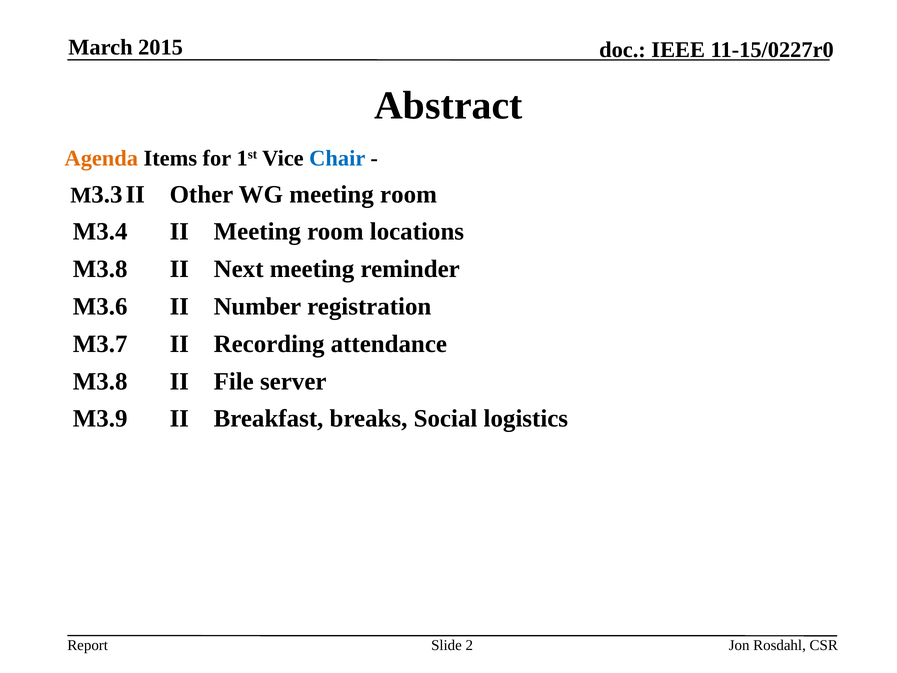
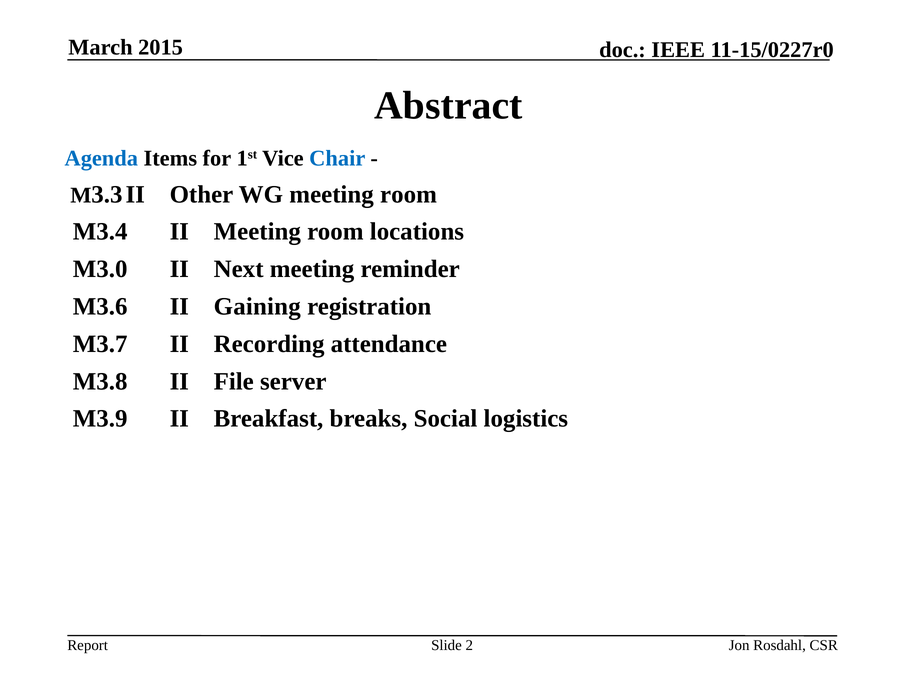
Agenda colour: orange -> blue
M3.8 at (100, 269): M3.8 -> M3.0
Number: Number -> Gaining
